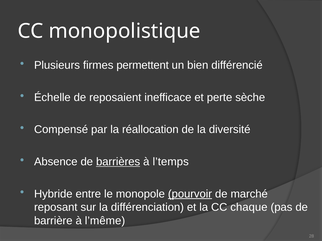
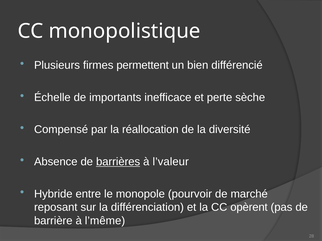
reposaient: reposaient -> importants
l’temps: l’temps -> l’valeur
pourvoir underline: present -> none
chaque: chaque -> opèrent
